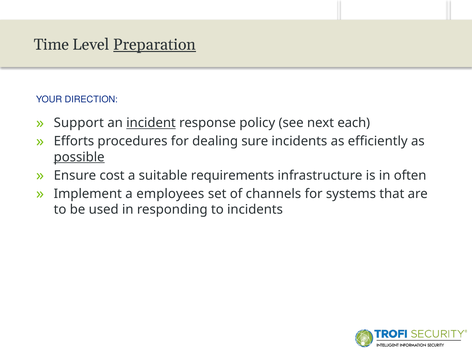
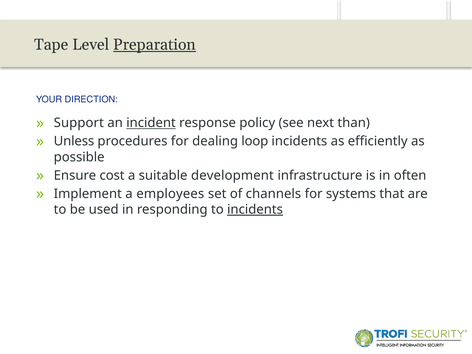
Time: Time -> Tape
each: each -> than
Efforts: Efforts -> Unless
sure: sure -> loop
possible underline: present -> none
requirements: requirements -> development
incidents at (255, 210) underline: none -> present
